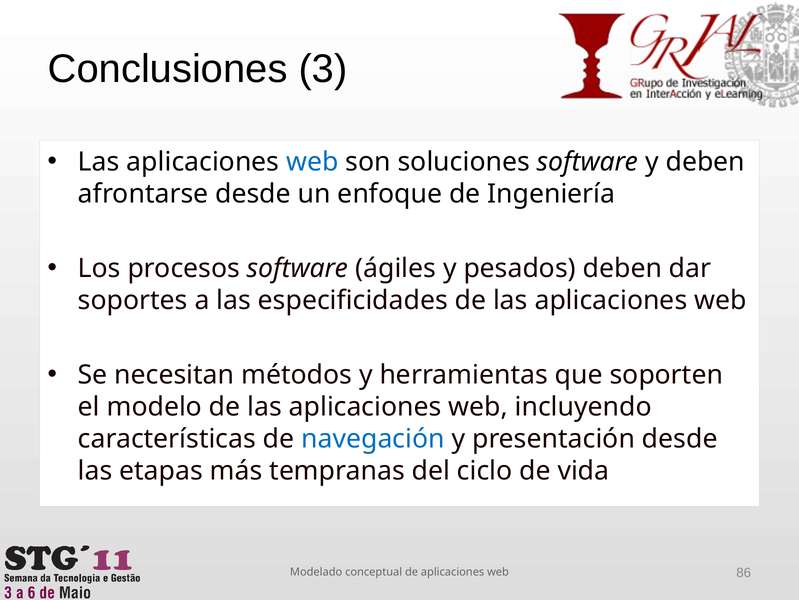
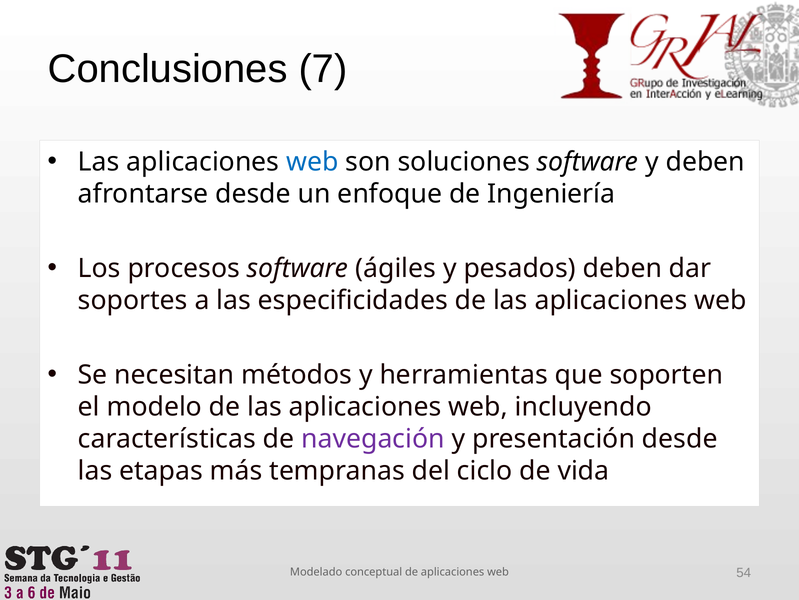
3: 3 -> 7
navegación colour: blue -> purple
86: 86 -> 54
